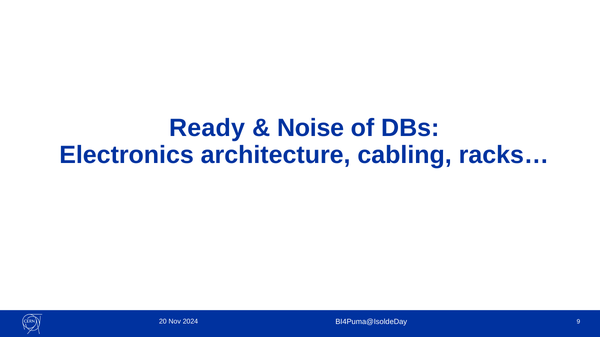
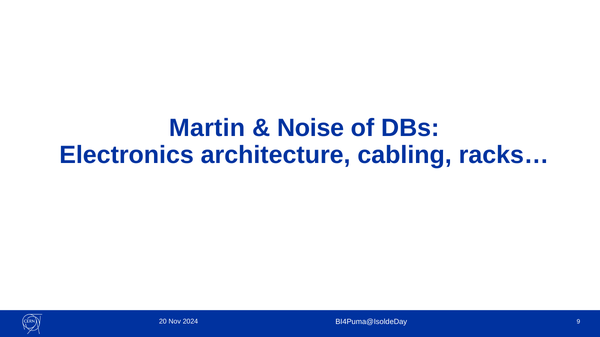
Ready: Ready -> Martin
